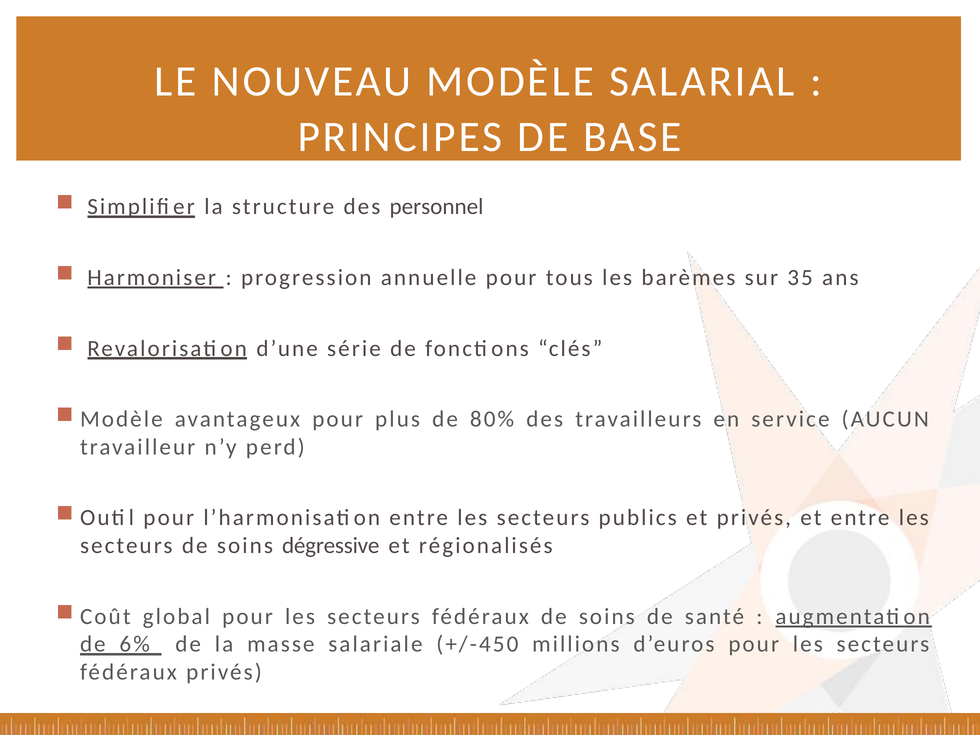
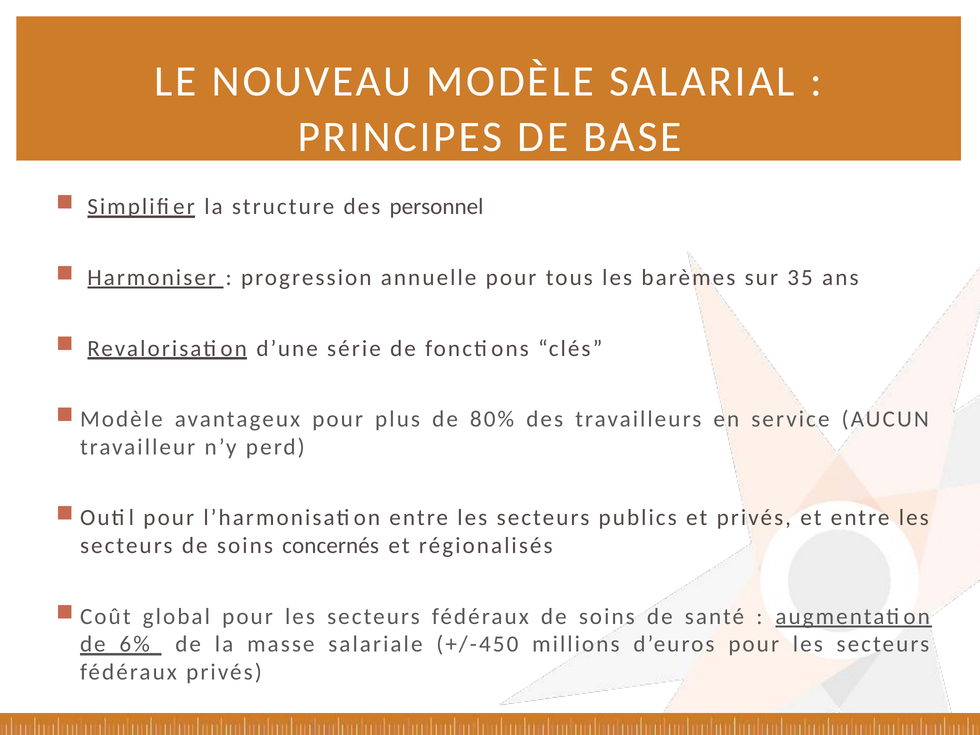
dégressive: dégressive -> concernés
